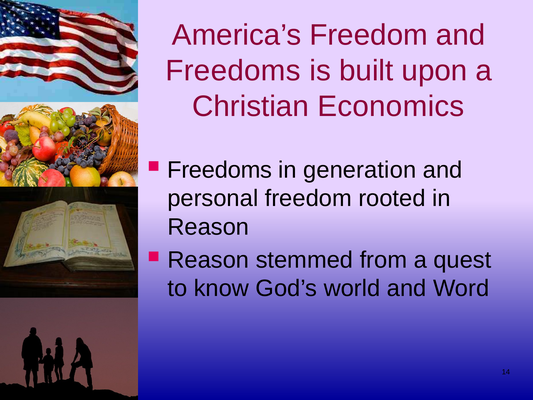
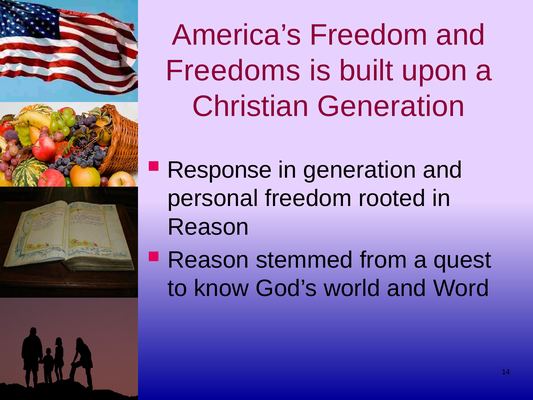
Christian Economics: Economics -> Generation
Freedoms at (220, 170): Freedoms -> Response
